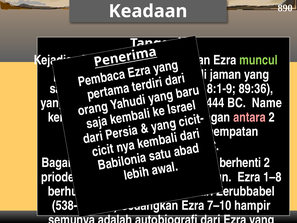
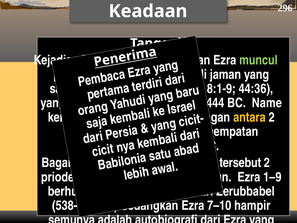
890: 890 -> 296
89:36: 89:36 -> 44:36
antara colour: pink -> yellow
berhenti: berhenti -> tersebut
1–8: 1–8 -> 1–9
